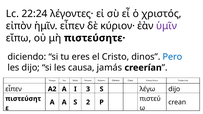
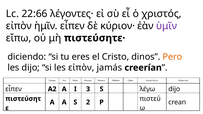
22:24: 22:24 -> 22:66
Pero colour: blue -> orange
les causa: causa -> εἰπὸν
